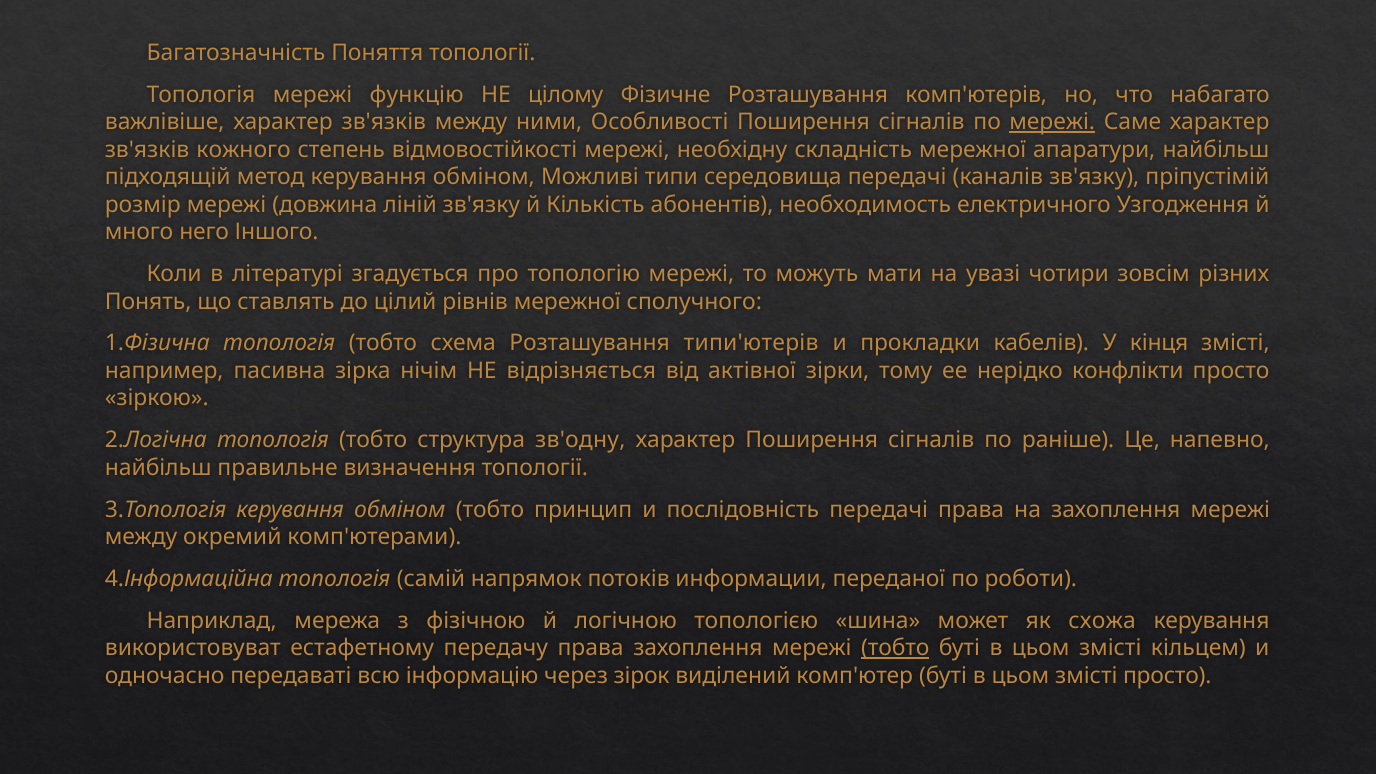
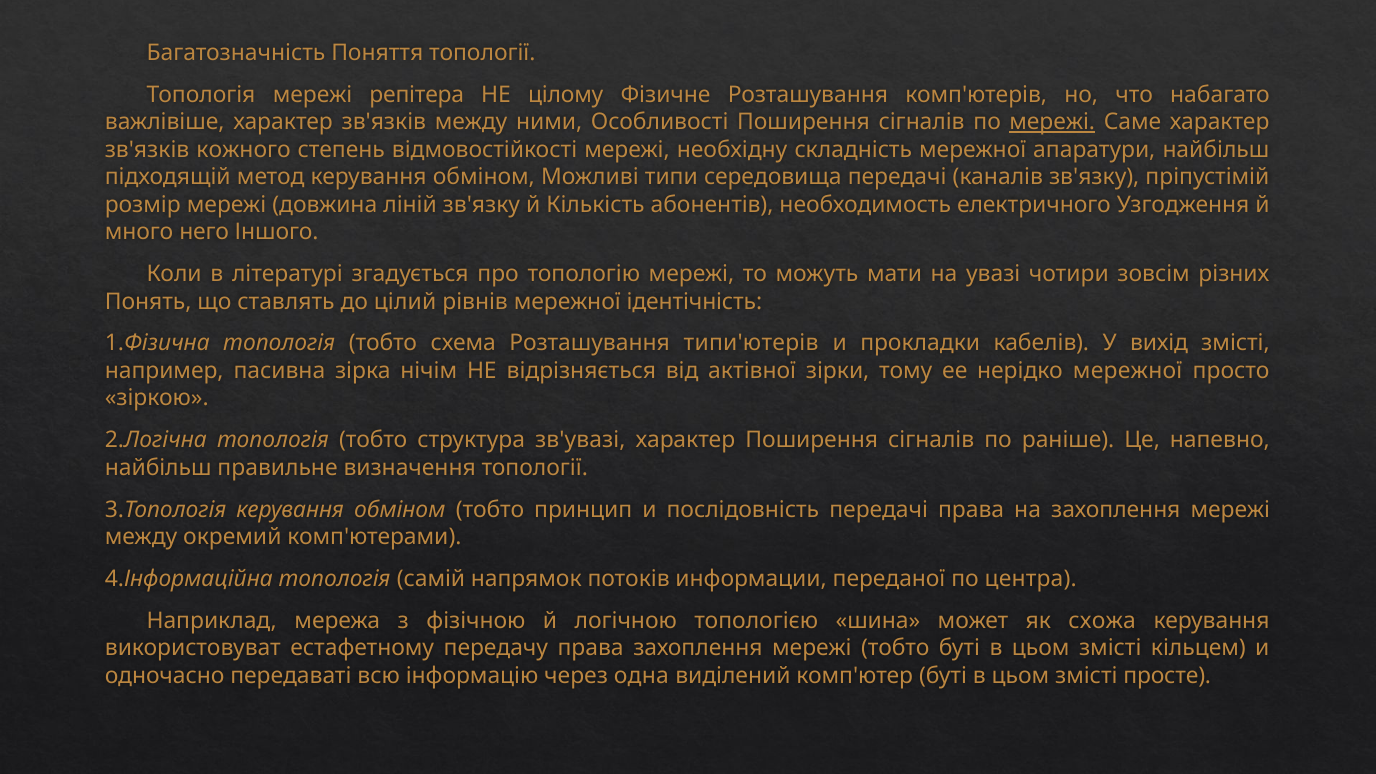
функцію: функцію -> репітера
сполучного: сполучного -> ідентічність
кінця: кінця -> вихід
нерідко конфлікти: конфлікти -> мережної
зв'одну: зв'одну -> зв'увазі
роботи: роботи -> центра
тобто at (895, 648) underline: present -> none
зірок: зірок -> одна
змісті просто: просто -> просте
